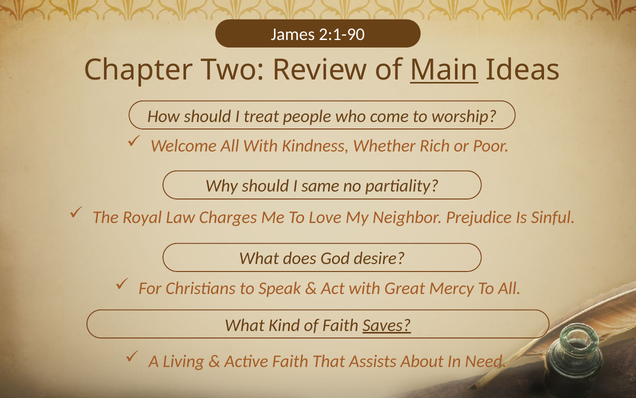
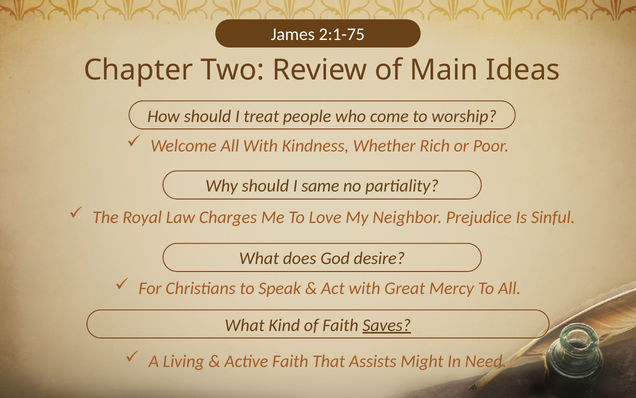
2:1-90: 2:1-90 -> 2:1-75
Main underline: present -> none
About: About -> Might
